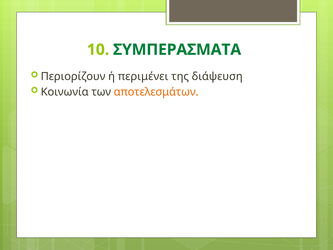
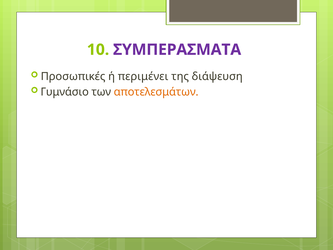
ΣΥΜΠΕΡΑΣΜΑΤΑ colour: green -> purple
Περιορίζουν: Περιορίζουν -> Προσωπικές
Κοινωνία: Κοινωνία -> Γυμνάσιο
